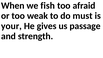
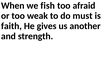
your: your -> faith
passage: passage -> another
